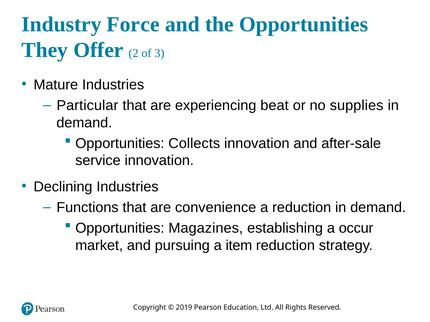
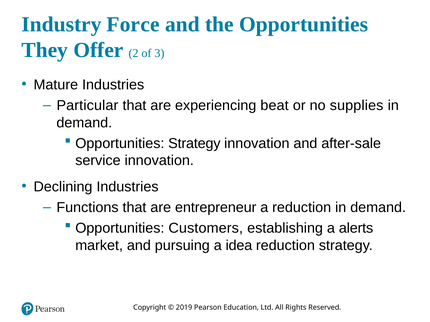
Opportunities Collects: Collects -> Strategy
convenience: convenience -> entrepreneur
Magazines: Magazines -> Customers
occur: occur -> alerts
item: item -> idea
